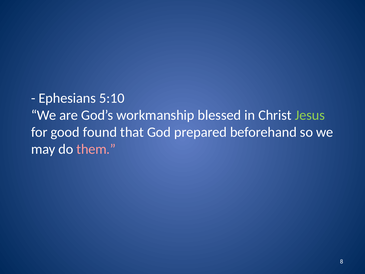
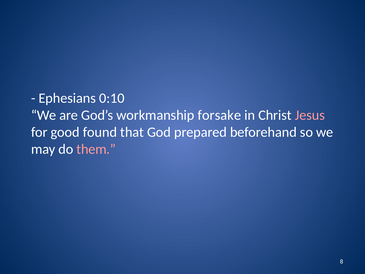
5:10: 5:10 -> 0:10
blessed: blessed -> forsake
Jesus colour: light green -> pink
